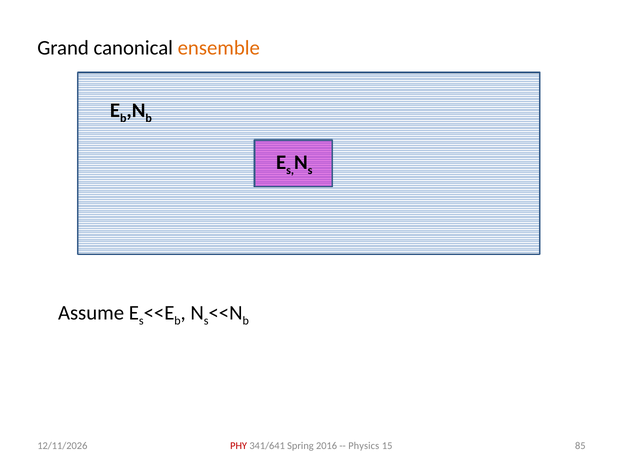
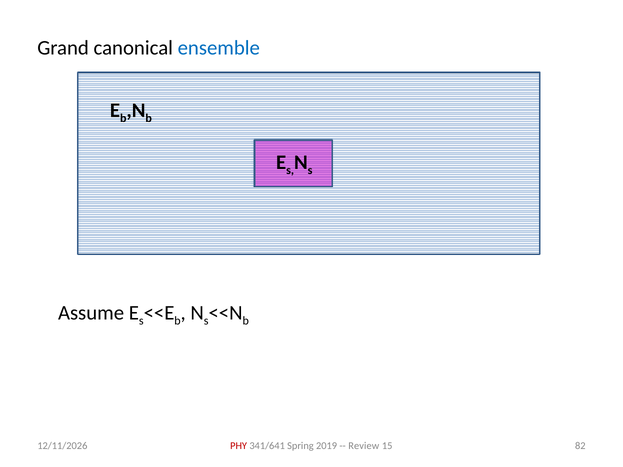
ensemble colour: orange -> blue
2016: 2016 -> 2019
Physics: Physics -> Review
85: 85 -> 82
